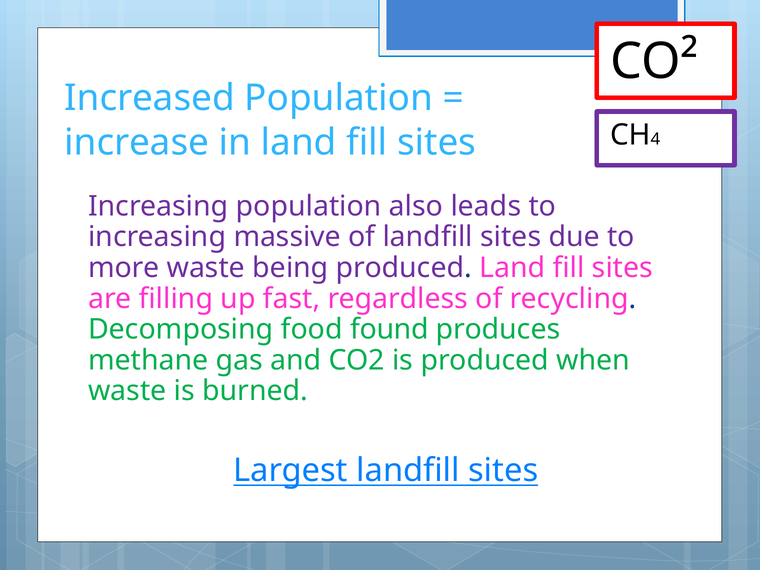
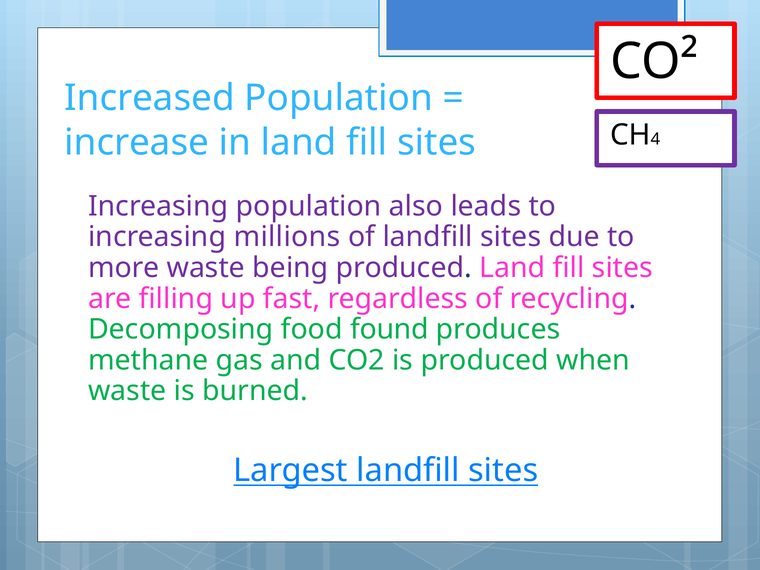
massive: massive -> millions
